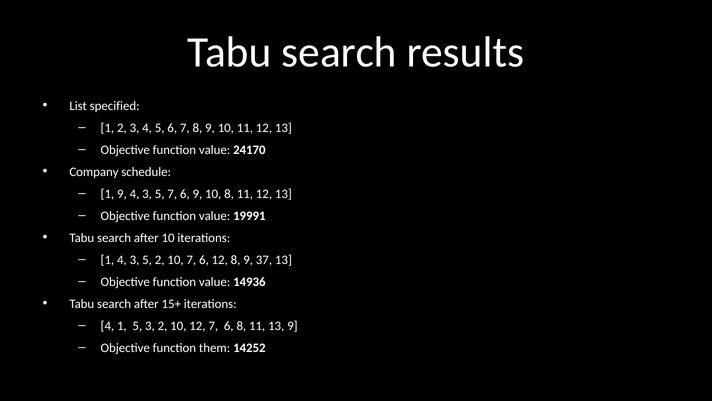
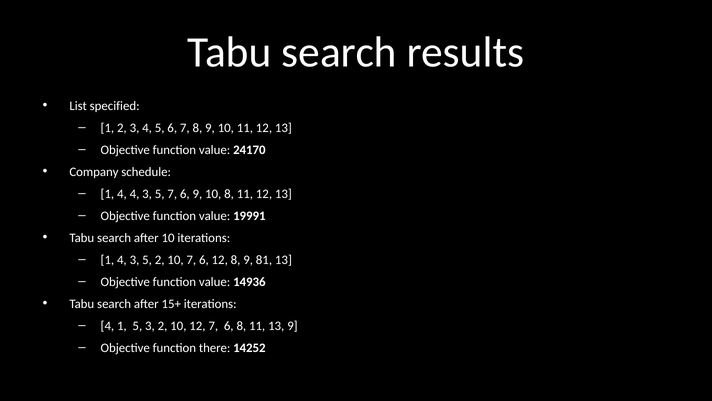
9 at (122, 194): 9 -> 4
37: 37 -> 81
them: them -> there
